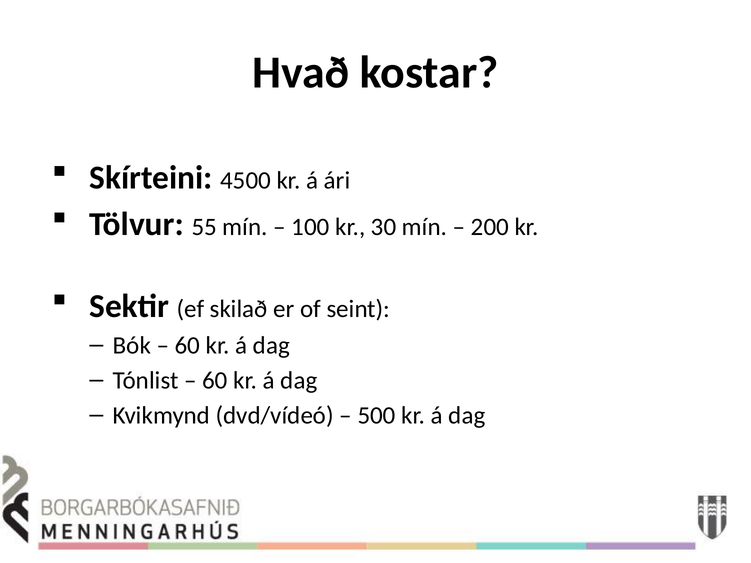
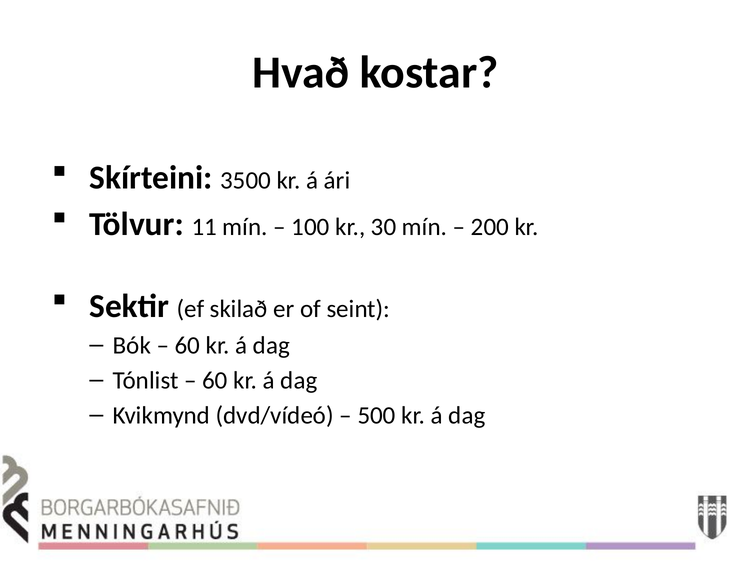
4500: 4500 -> 3500
55: 55 -> 11
